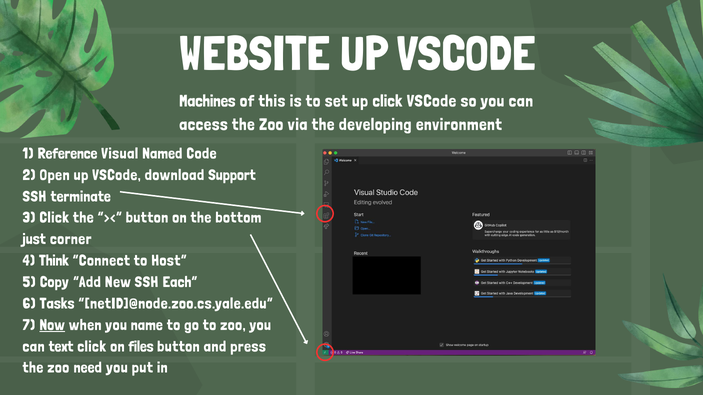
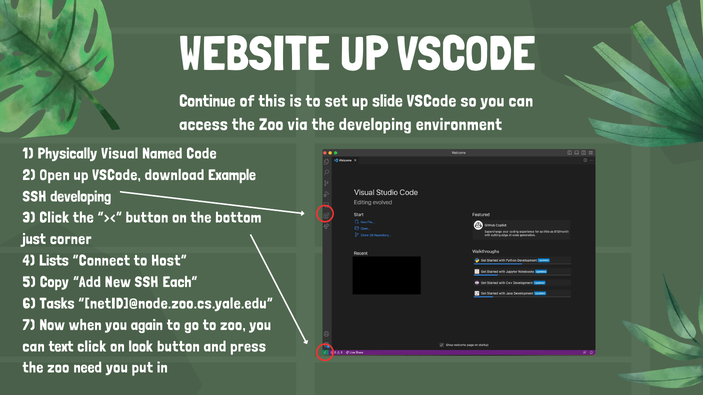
Machines: Machines -> Continue
up click: click -> slide
Reference: Reference -> Physically
Support: Support -> Example
SSH terminate: terminate -> developing
Think: Think -> Lists
Now underline: present -> none
name: name -> again
files: files -> look
